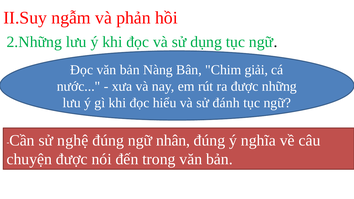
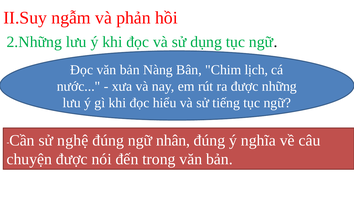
giải: giải -> lịch
đánh: đánh -> tiếng
